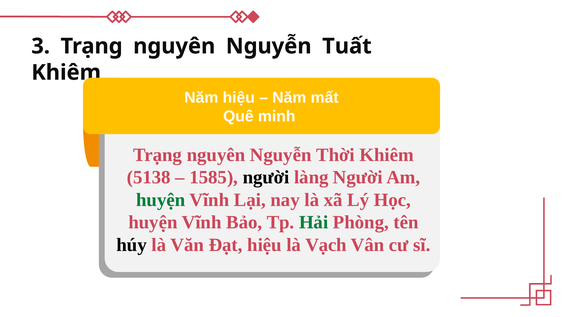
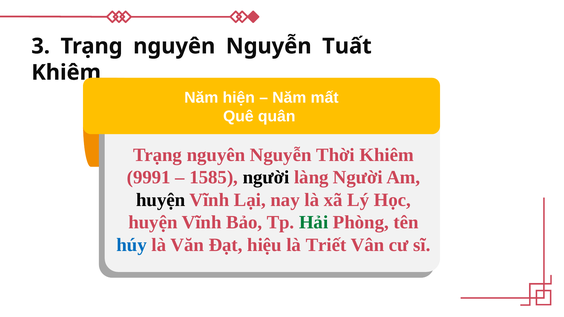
Năm hiệu: hiệu -> hiện
minh: minh -> quân
5138: 5138 -> 9991
huyện at (161, 200) colour: green -> black
húy colour: black -> blue
Vạch: Vạch -> Triết
